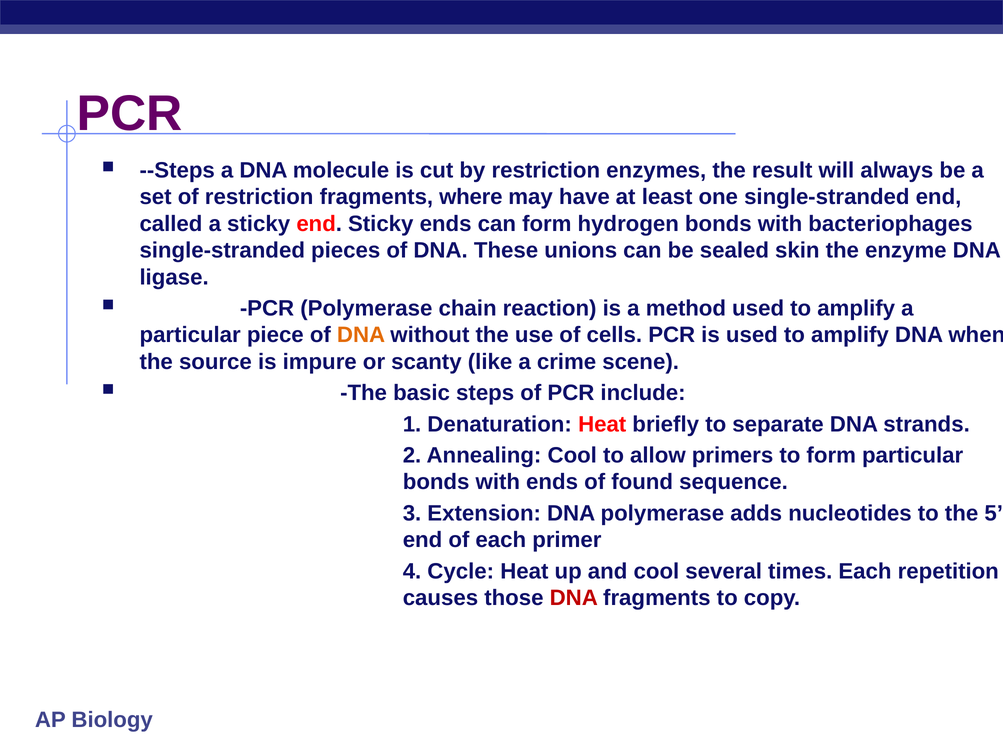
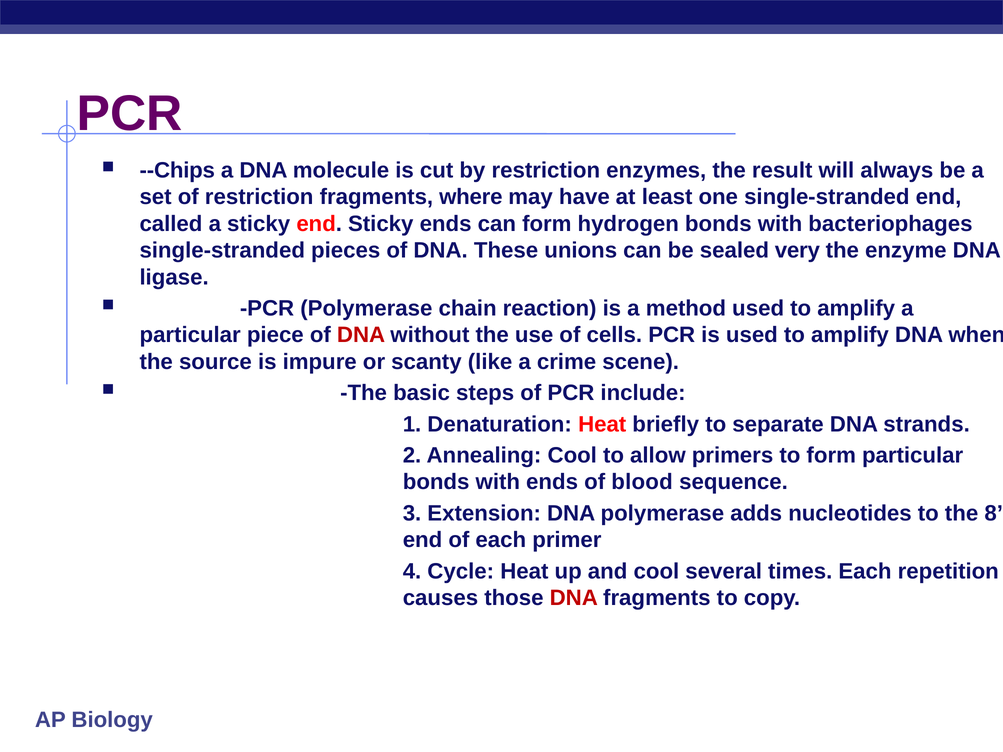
--Steps: --Steps -> --Chips
skin: skin -> very
DNA at (361, 335) colour: orange -> red
found: found -> blood
5: 5 -> 8
